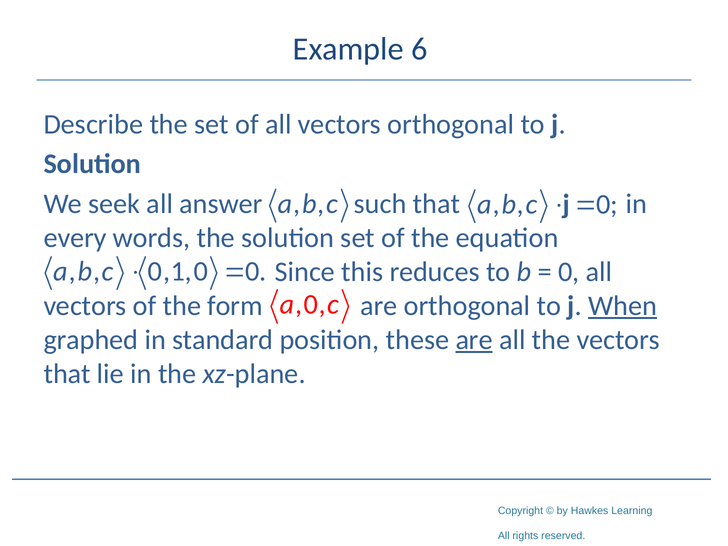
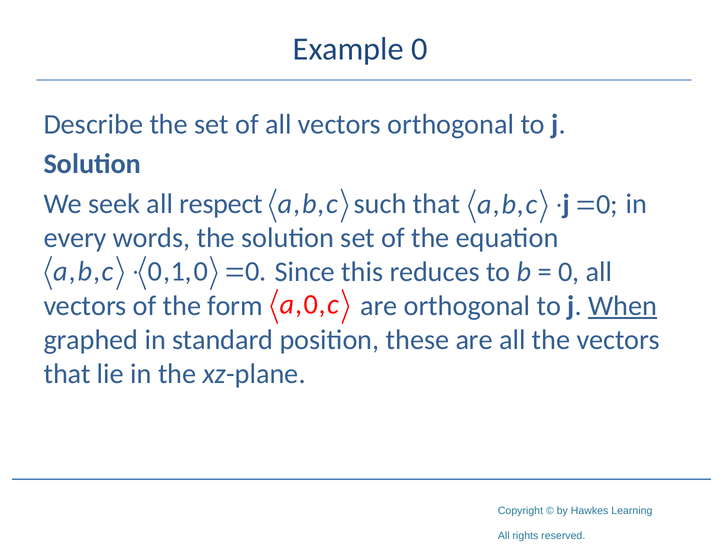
Example 6: 6 -> 0
answer: answer -> respect
are at (474, 340) underline: present -> none
